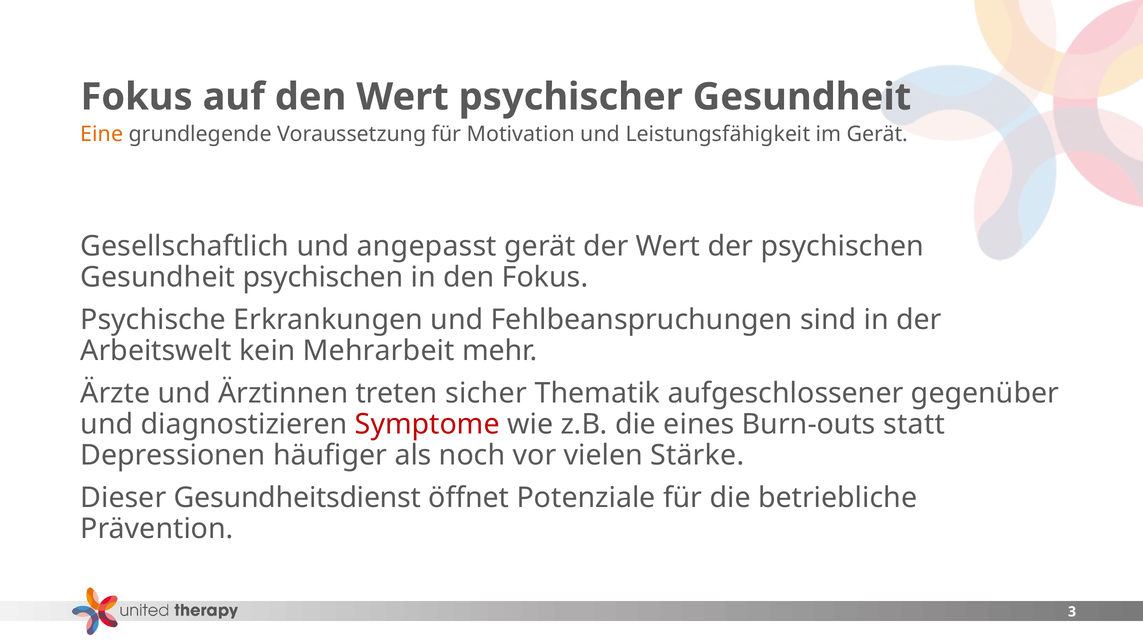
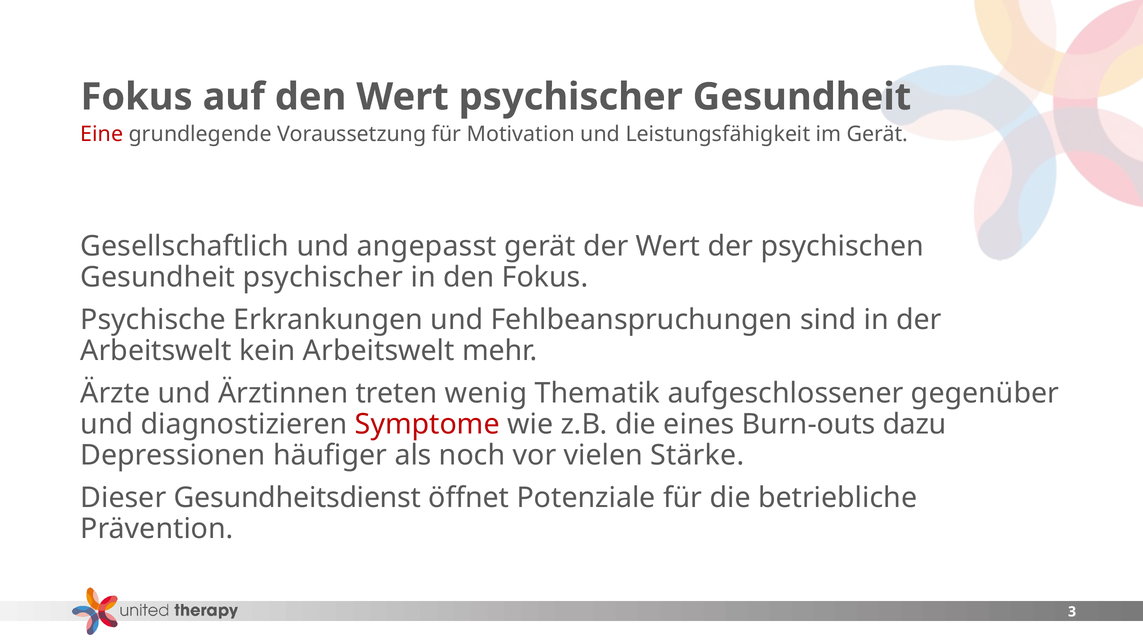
Eine colour: orange -> red
Gesundheit psychischen: psychischen -> psychischer
kein Mehrarbeit: Mehrarbeit -> Arbeitswelt
sicher: sicher -> wenig
statt: statt -> dazu
